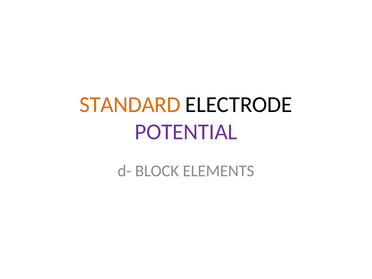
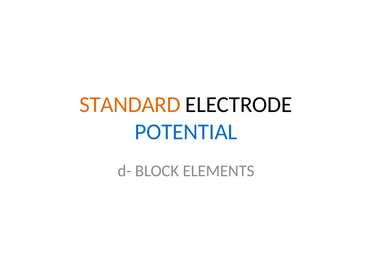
POTENTIAL colour: purple -> blue
